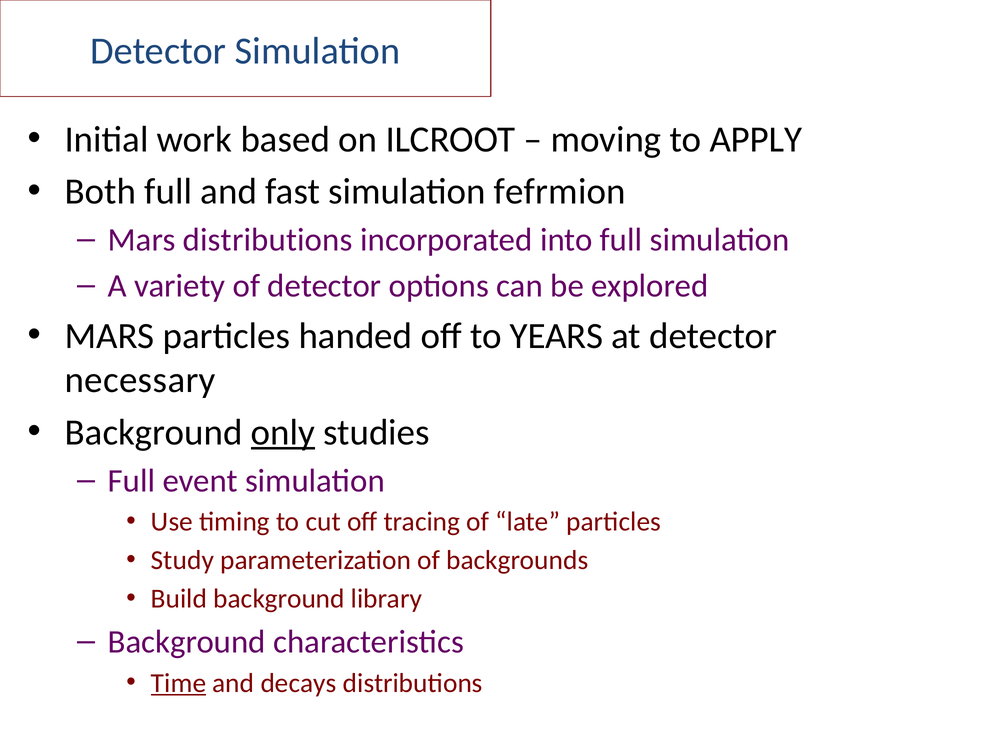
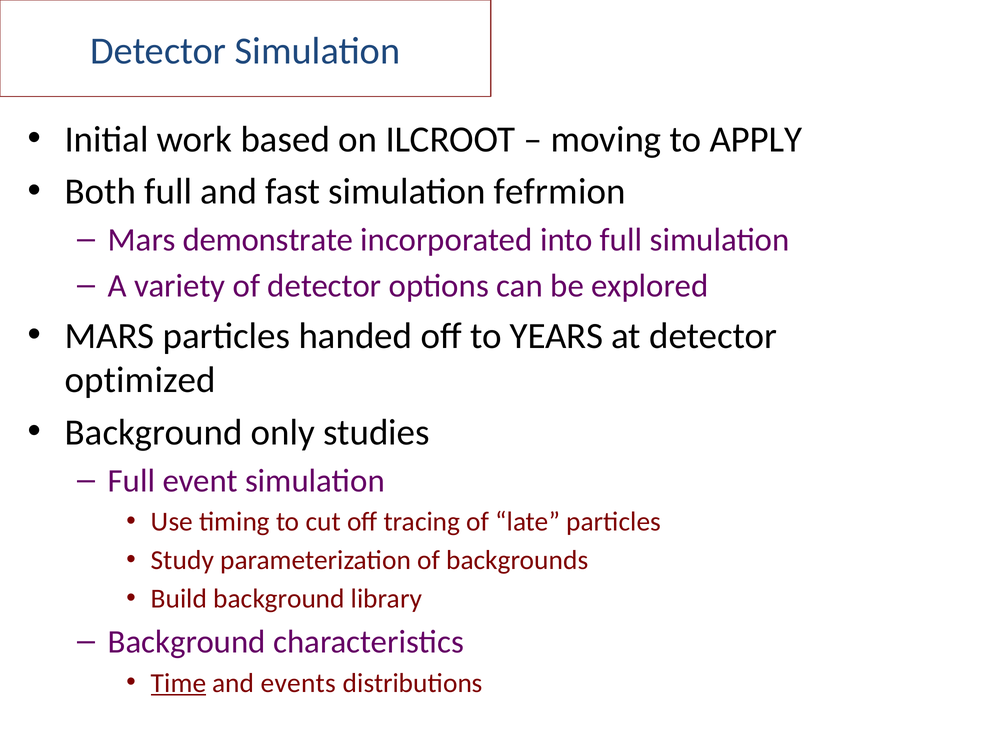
Mars distributions: distributions -> demonstrate
necessary: necessary -> optimized
only underline: present -> none
decays: decays -> events
